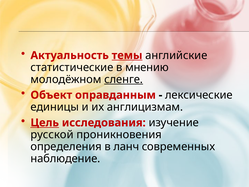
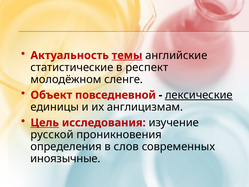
мнению: мнению -> респект
сленге underline: present -> none
оправданным: оправданным -> повседневной
лексические underline: none -> present
ланч: ланч -> слов
наблюдение: наблюдение -> иноязычные
